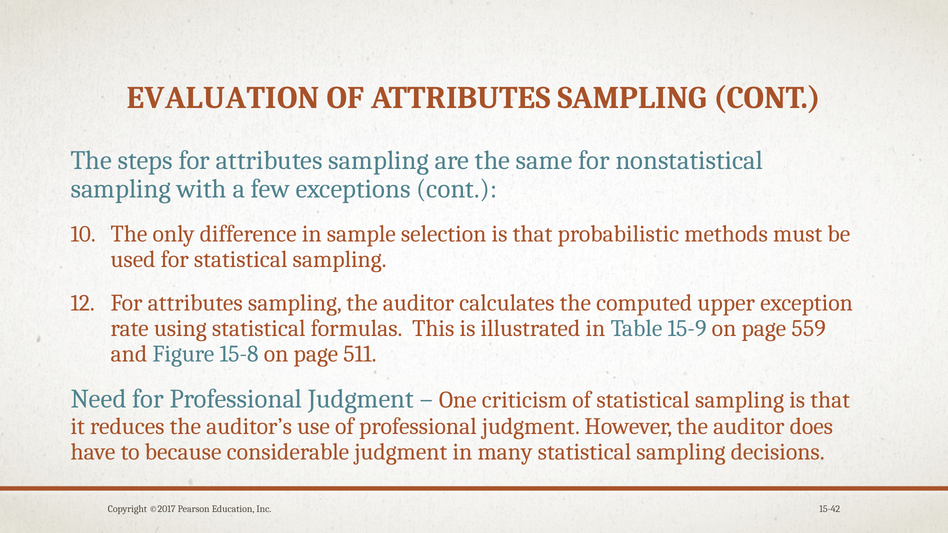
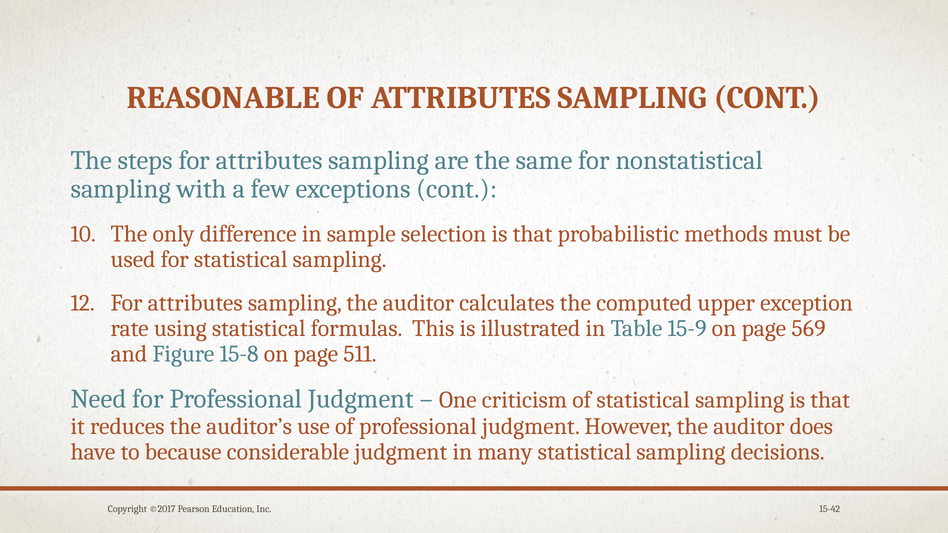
EVALUATION: EVALUATION -> REASONABLE
559: 559 -> 569
